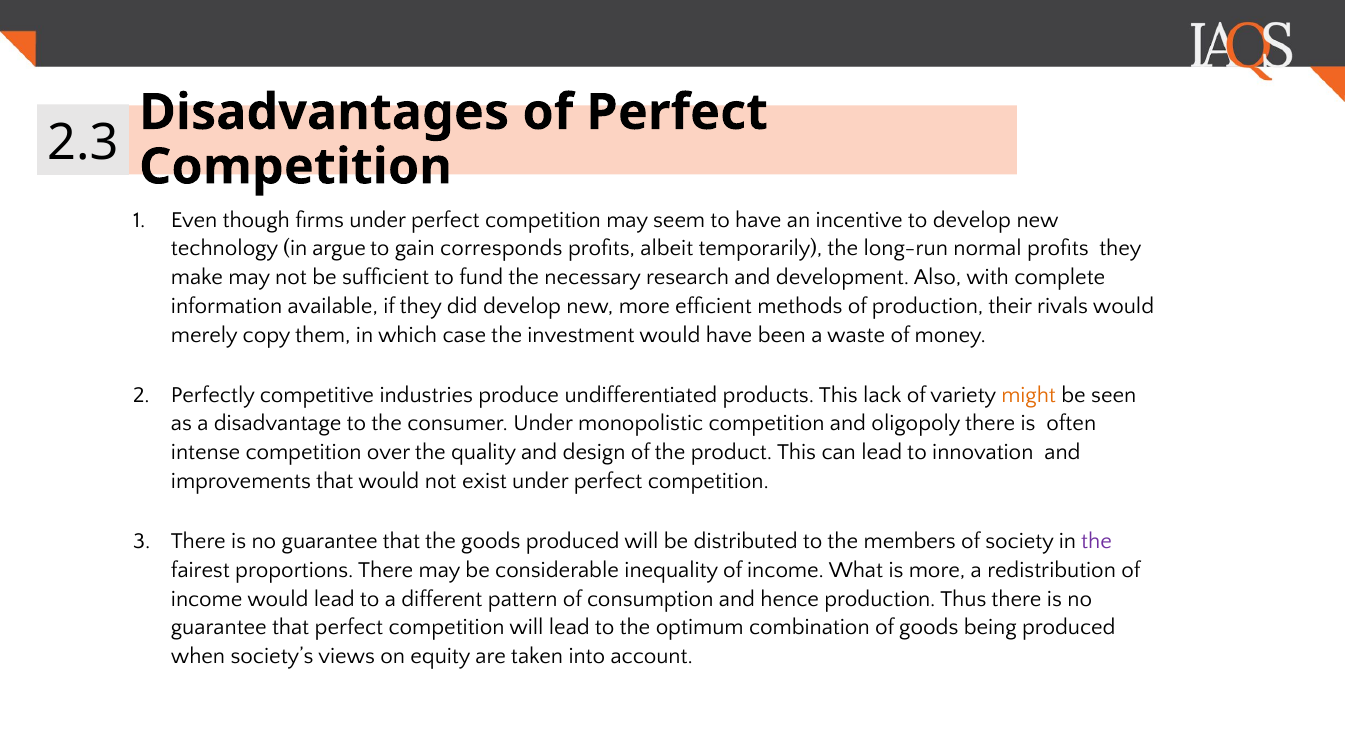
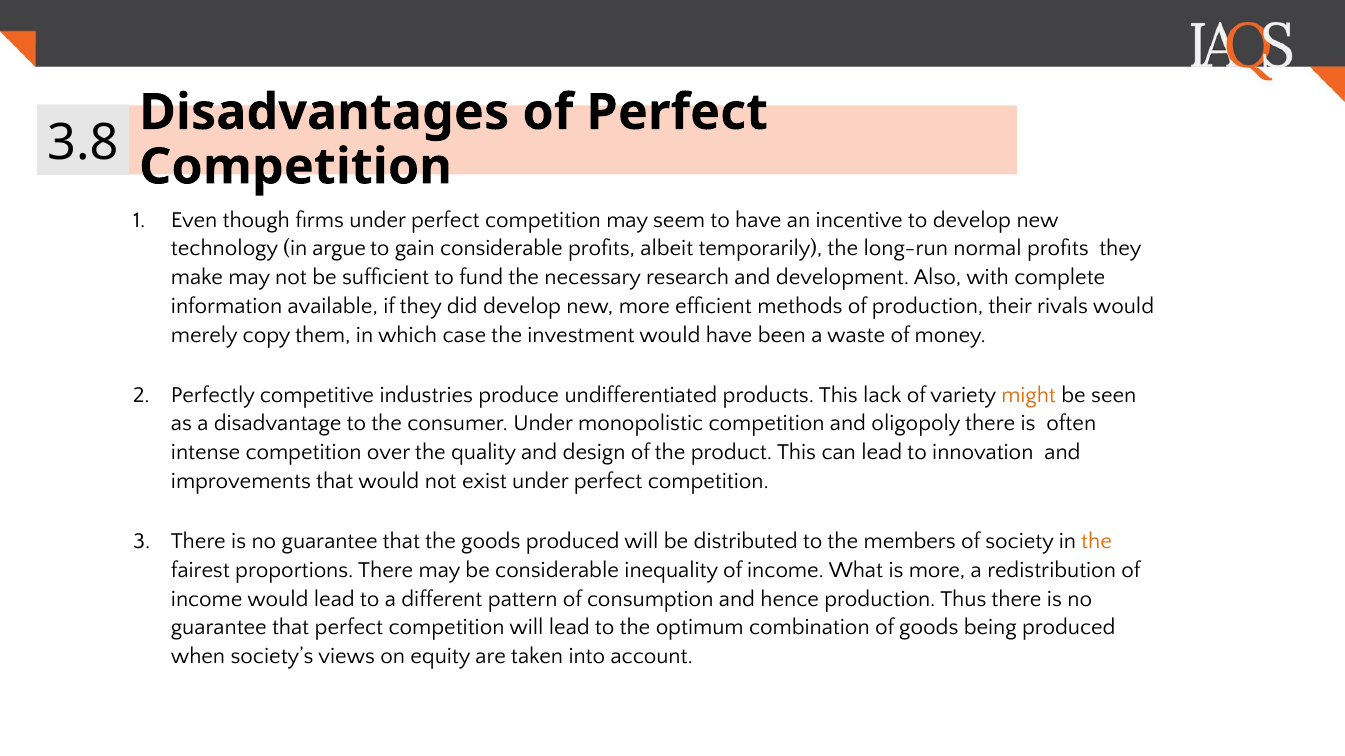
2.3: 2.3 -> 3.8
gain corresponds: corresponds -> considerable
the at (1097, 542) colour: purple -> orange
